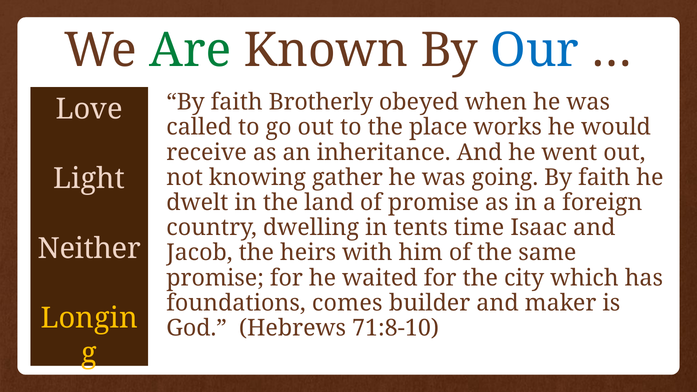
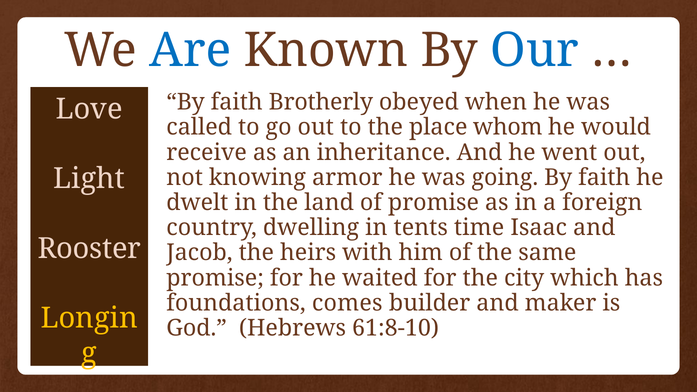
Are colour: green -> blue
works: works -> whom
gather: gather -> armor
Neither: Neither -> Rooster
71:8-10: 71:8-10 -> 61:8-10
